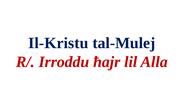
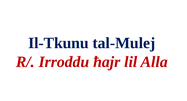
Il-Kristu: Il-Kristu -> Il-Tkunu
